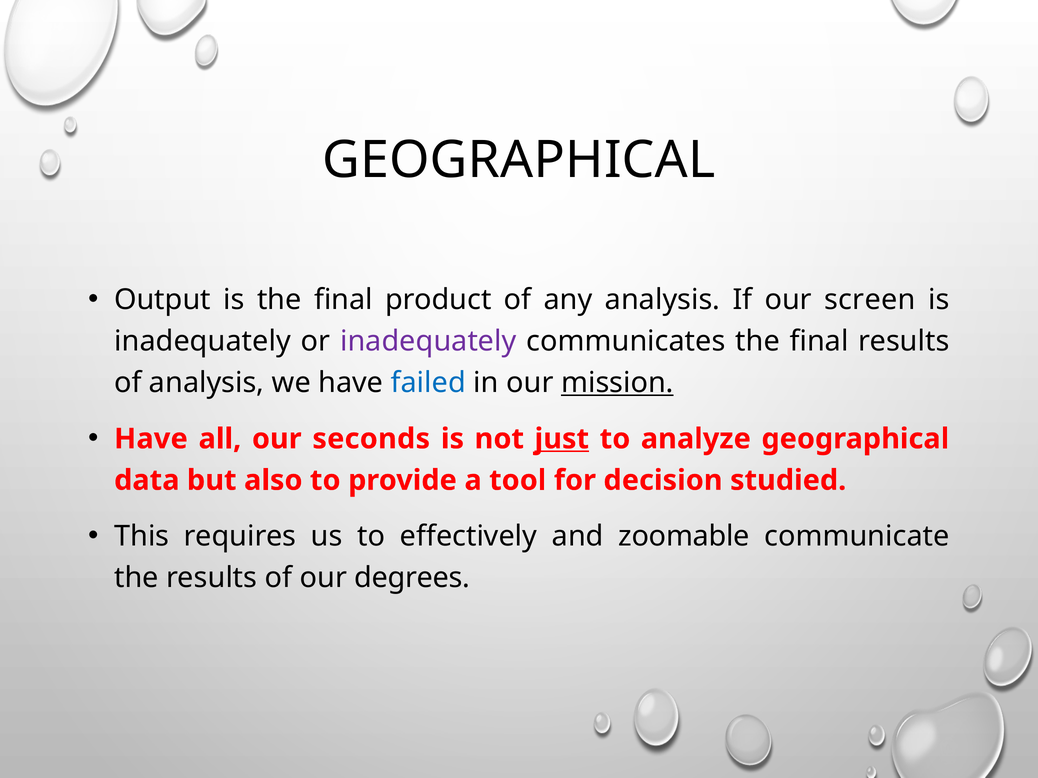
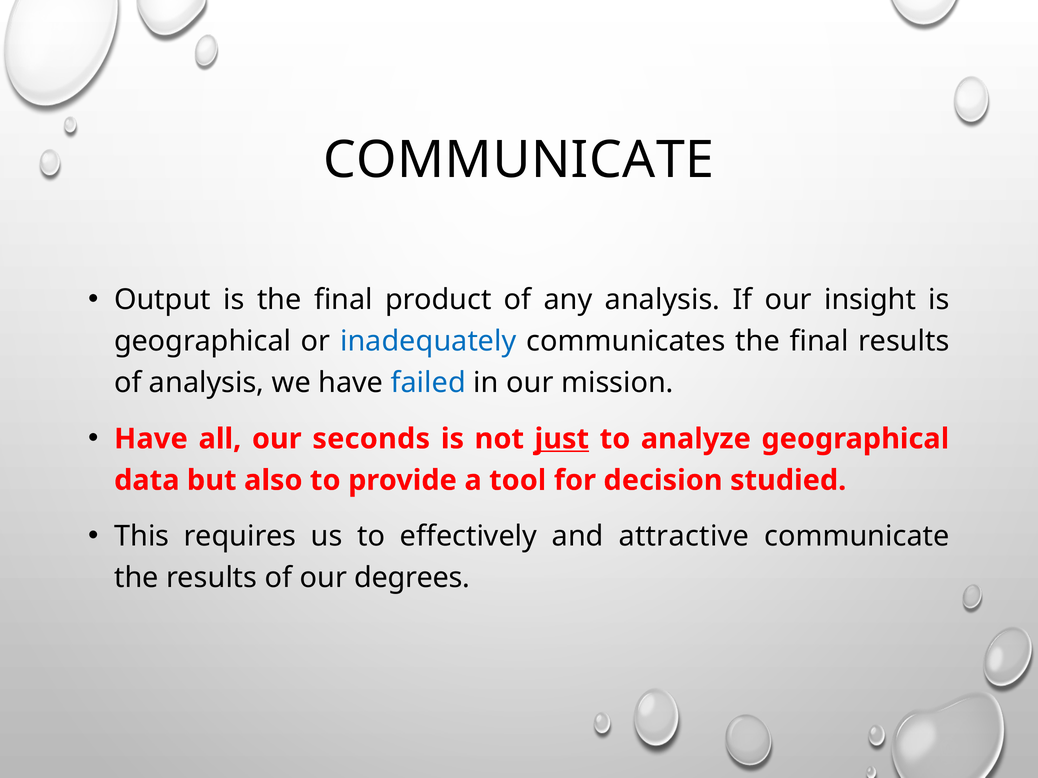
GEOGRAPHICAL at (519, 160): GEOGRAPHICAL -> COMMUNICATE
screen: screen -> insight
inadequately at (203, 342): inadequately -> geographical
inadequately at (428, 342) colour: purple -> blue
mission underline: present -> none
zoomable: zoomable -> attractive
